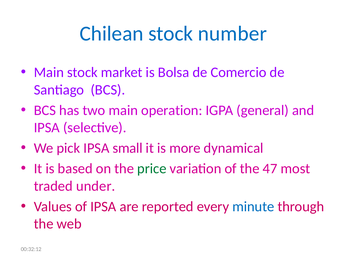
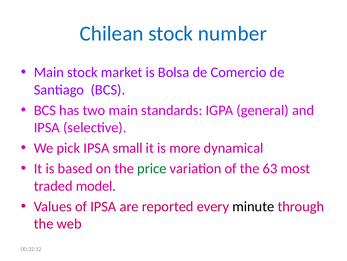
operation: operation -> standards
47: 47 -> 63
under: under -> model
minute colour: blue -> black
